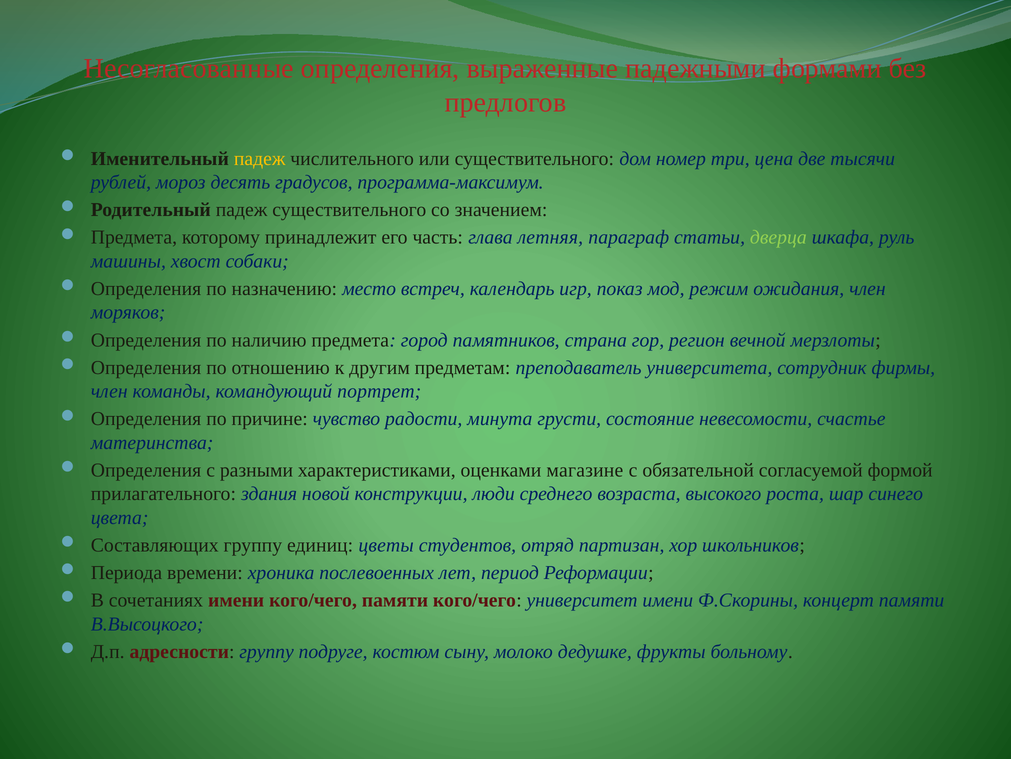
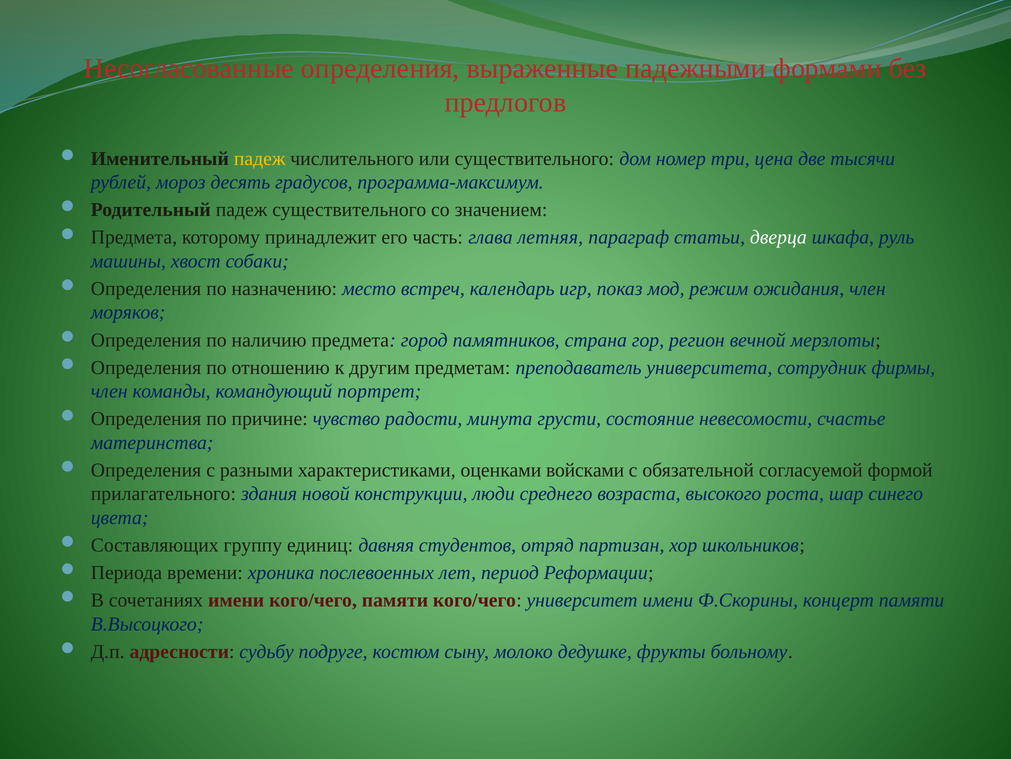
дверца colour: light green -> white
магазине: магазине -> войсками
цветы: цветы -> давняя
адресности группу: группу -> судьбу
